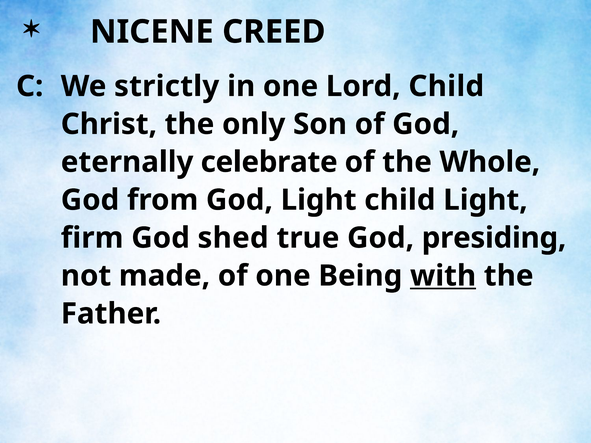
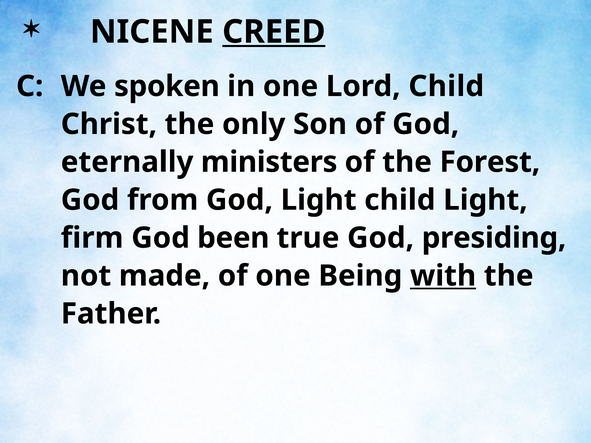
CREED underline: none -> present
strictly: strictly -> spoken
celebrate: celebrate -> ministers
Whole: Whole -> Forest
shed: shed -> been
